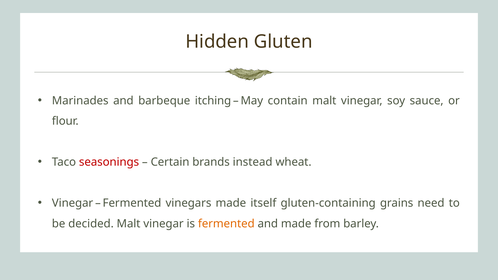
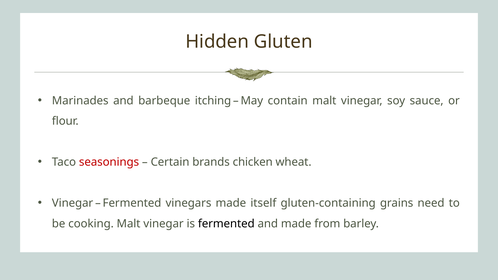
instead: instead -> chicken
decided: decided -> cooking
fermented at (226, 224) colour: orange -> black
